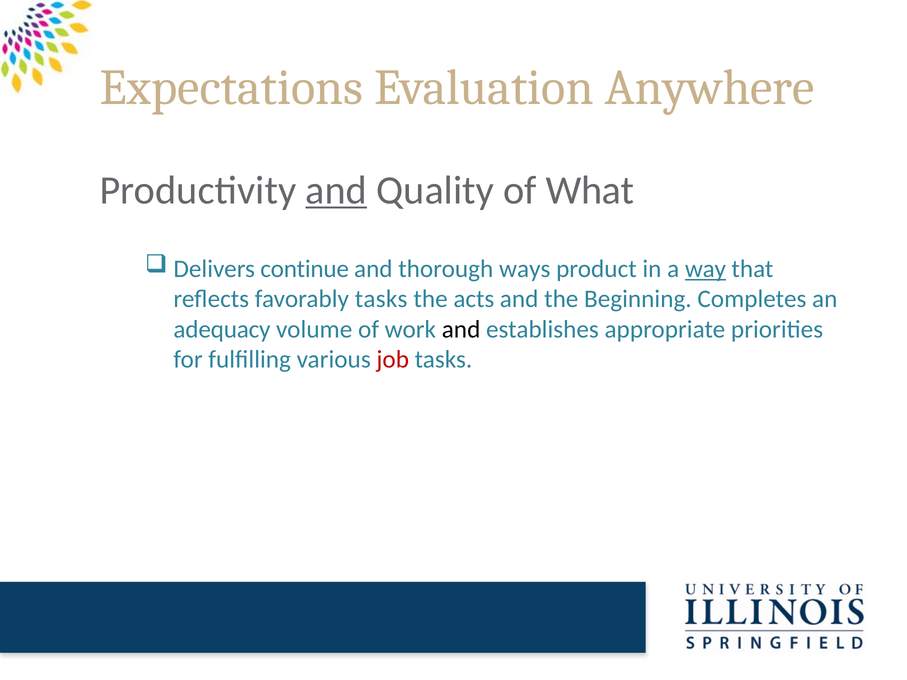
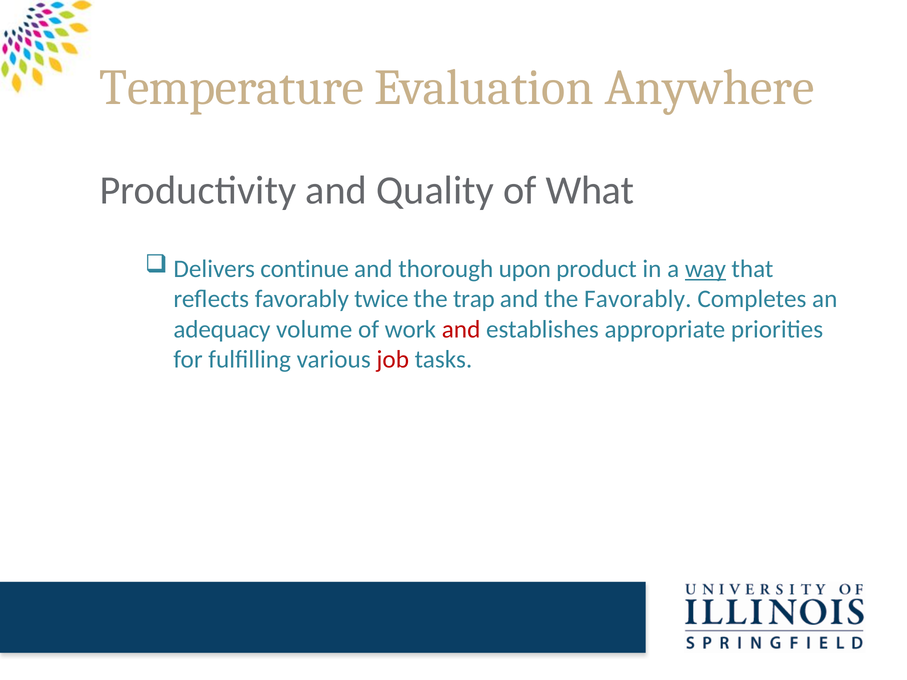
Expectations: Expectations -> Temperature
and at (336, 190) underline: present -> none
ways: ways -> upon
favorably tasks: tasks -> twice
acts: acts -> trap
the Beginning: Beginning -> Favorably
and at (461, 329) colour: black -> red
